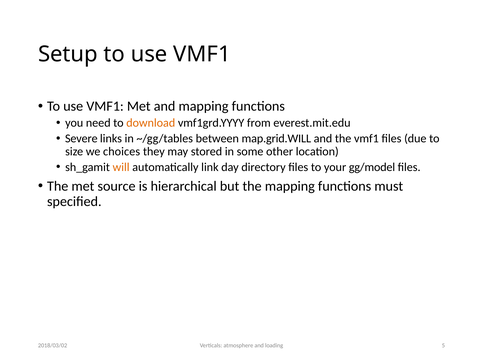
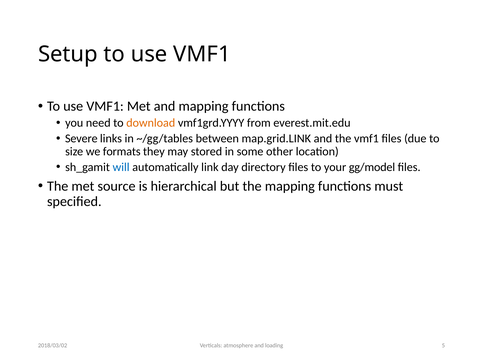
map.grid.WILL: map.grid.WILL -> map.grid.LINK
choices: choices -> formats
will colour: orange -> blue
